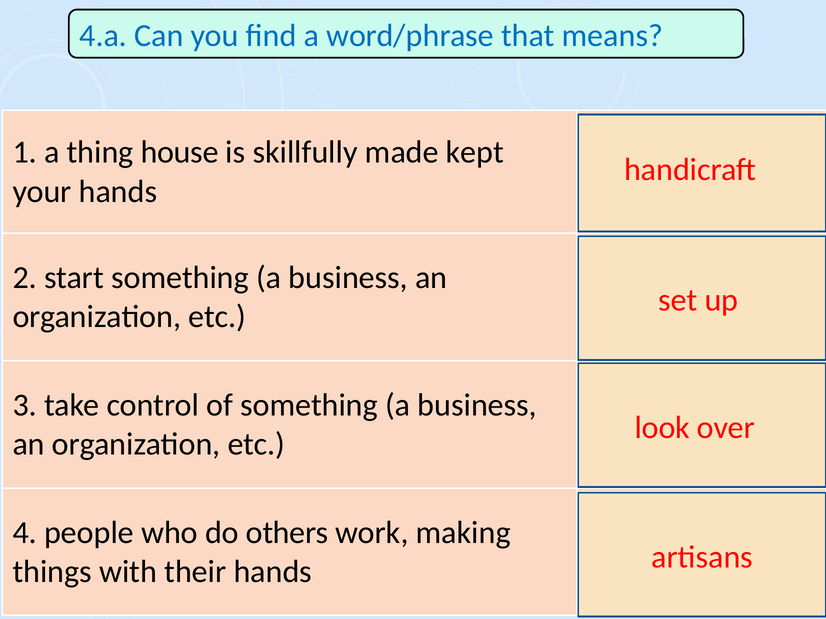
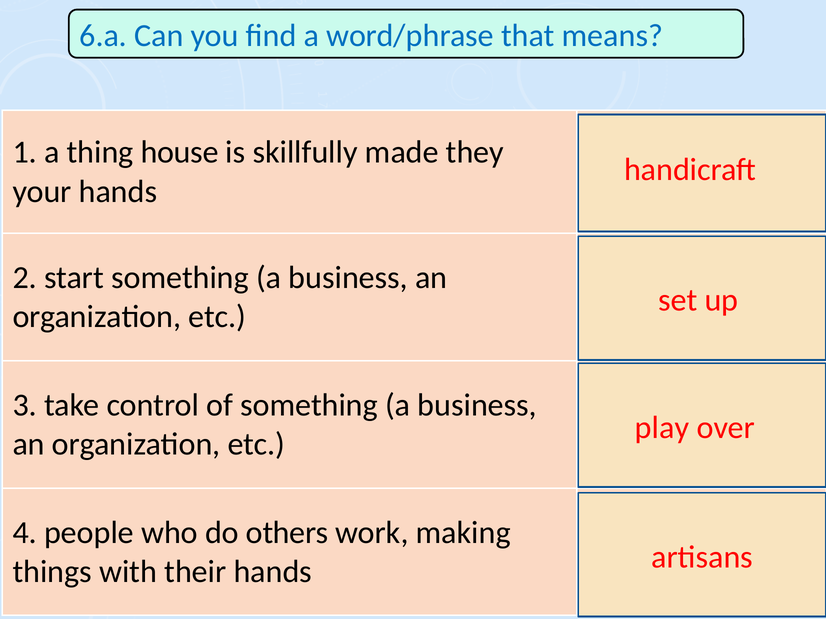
4.a: 4.a -> 6.a
kept: kept -> they
look: look -> play
